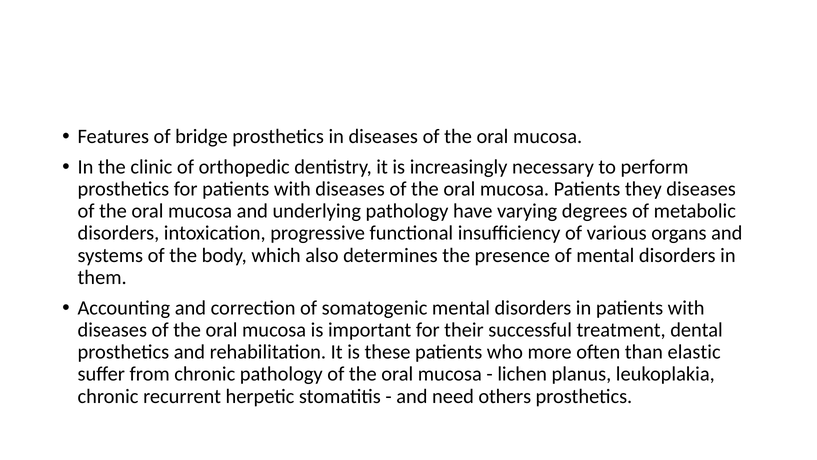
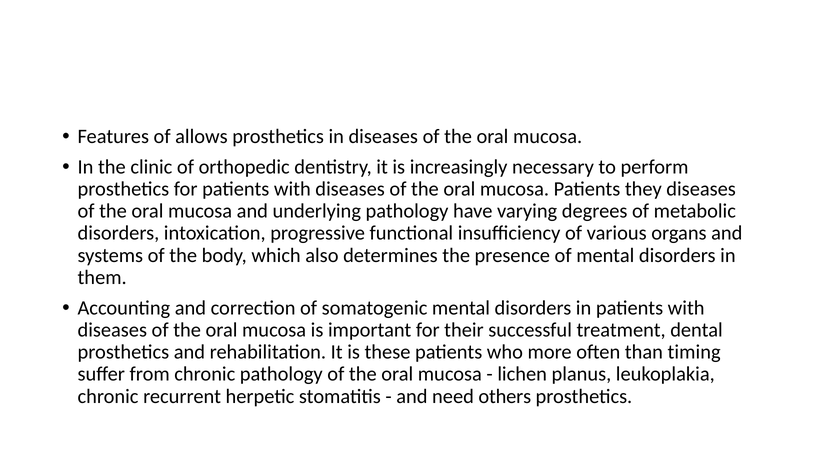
bridge: bridge -> allows
elastic: elastic -> timing
